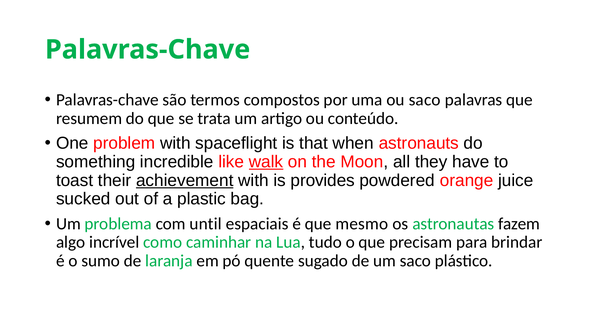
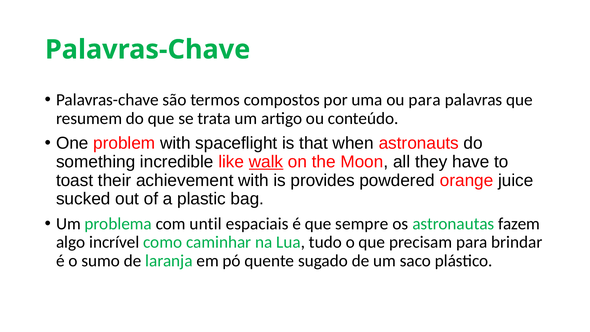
ou saco: saco -> para
achievement underline: present -> none
mesmo: mesmo -> sempre
